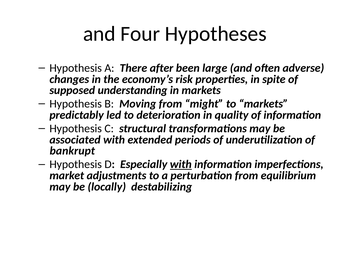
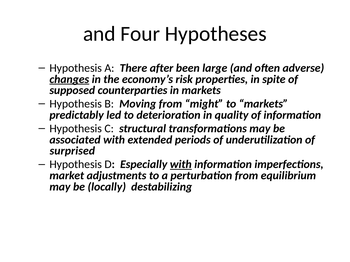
changes underline: none -> present
understanding: understanding -> counterparties
bankrupt: bankrupt -> surprised
